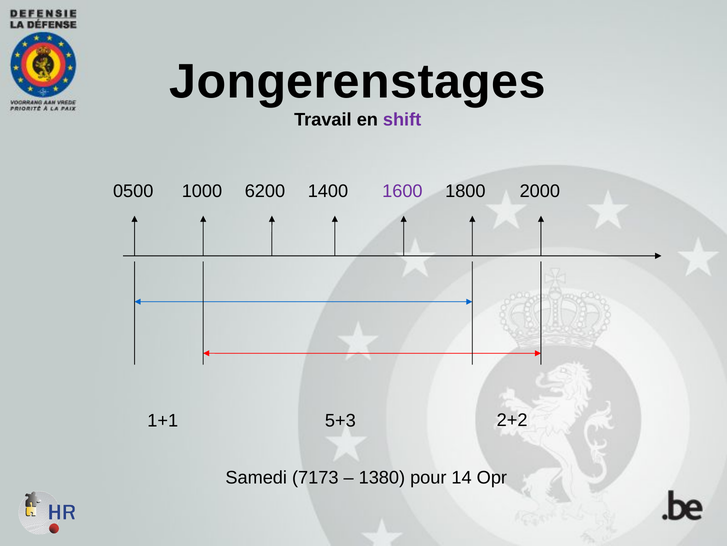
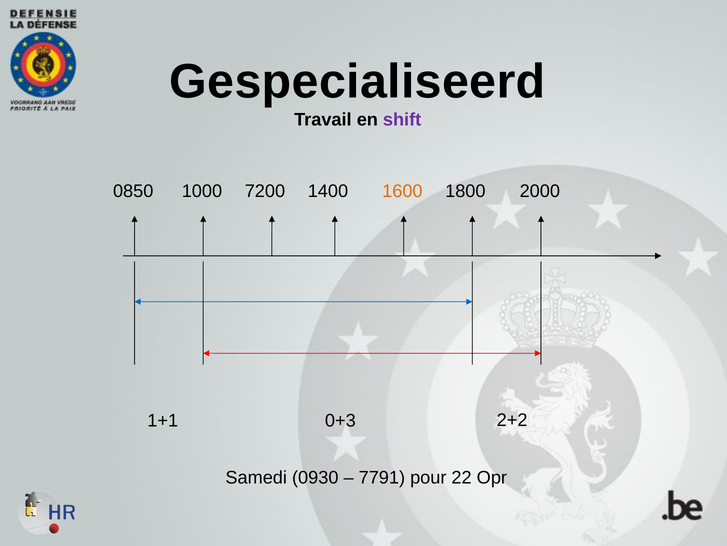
Jongerenstages: Jongerenstages -> Gespecialiseerd
0500: 0500 -> 0850
6200: 6200 -> 7200
1600 colour: purple -> orange
5+3: 5+3 -> 0+3
7173: 7173 -> 0930
1380: 1380 -> 7791
14: 14 -> 22
